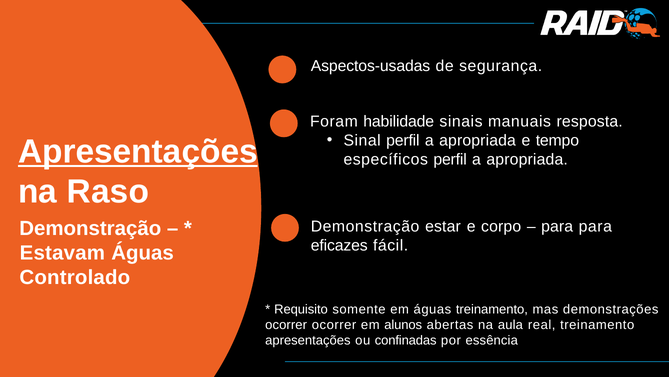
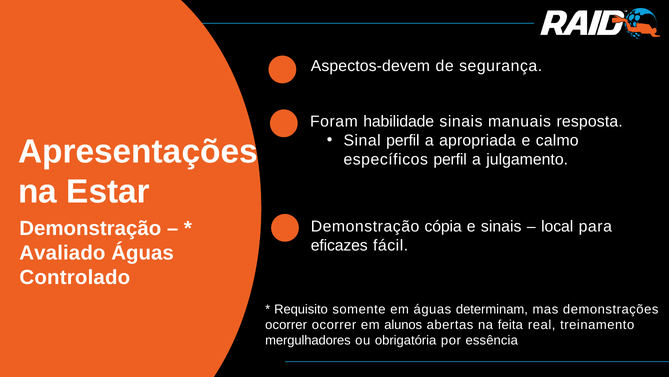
Aspectos-usadas: Aspectos-usadas -> Aspectos-devem
tempo: tempo -> calmo
Apresentações at (138, 151) underline: present -> none
apropriada at (527, 159): apropriada -> julgamento
Raso: Raso -> Estar
estar: estar -> cópia
e corpo: corpo -> sinais
para at (557, 226): para -> local
Estavam: Estavam -> Avaliado
águas treinamento: treinamento -> determinam
aula: aula -> feita
apresentações at (308, 340): apresentações -> mergulhadores
confinadas: confinadas -> obrigatória
